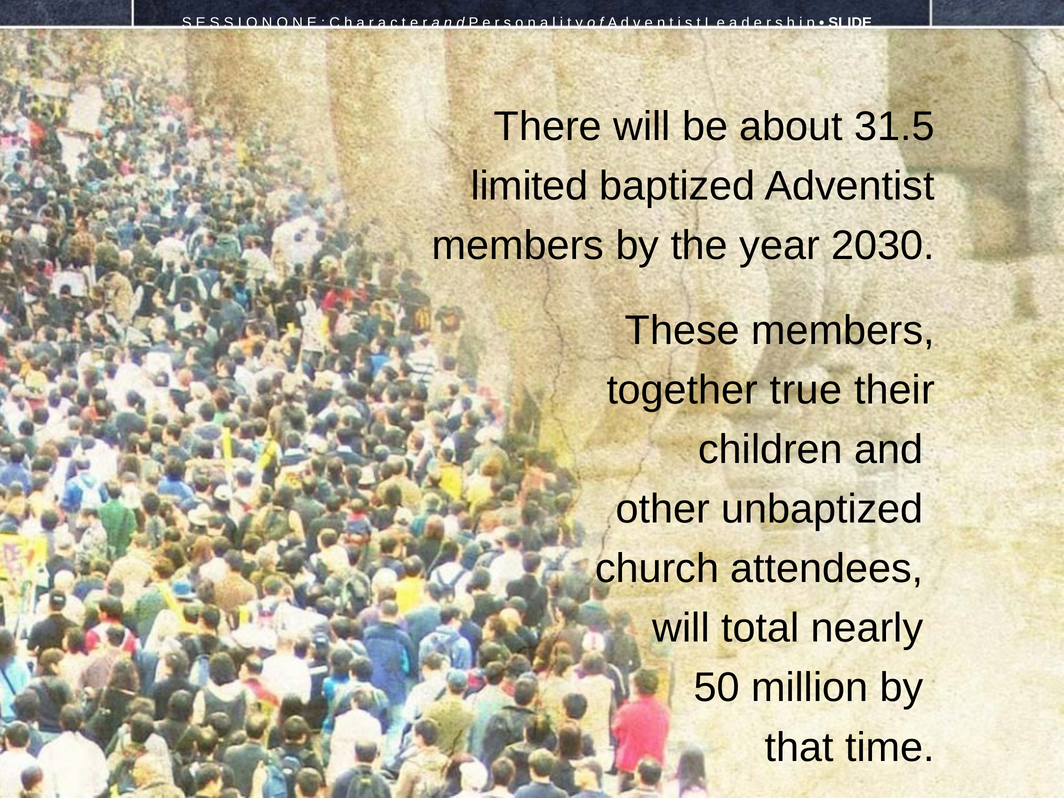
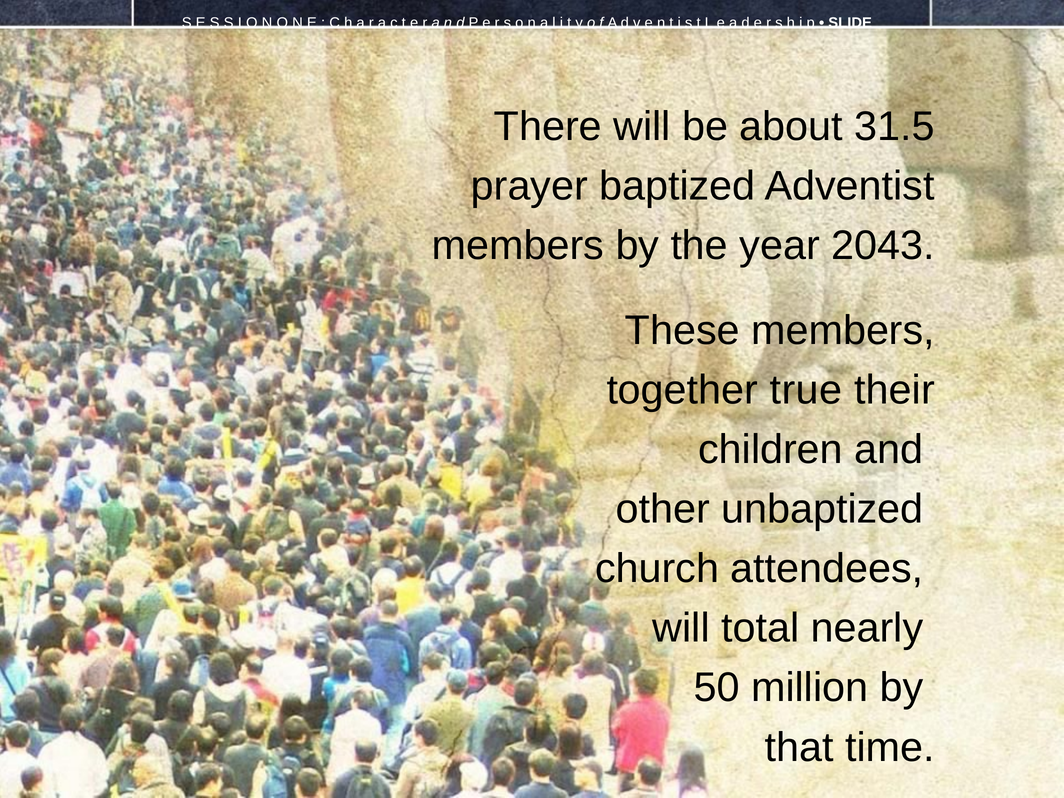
limited: limited -> prayer
2030: 2030 -> 2043
